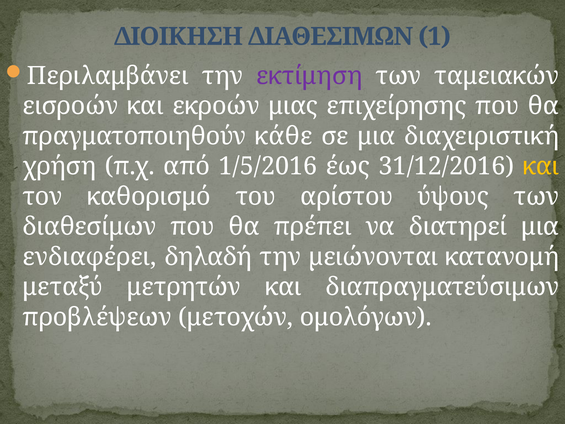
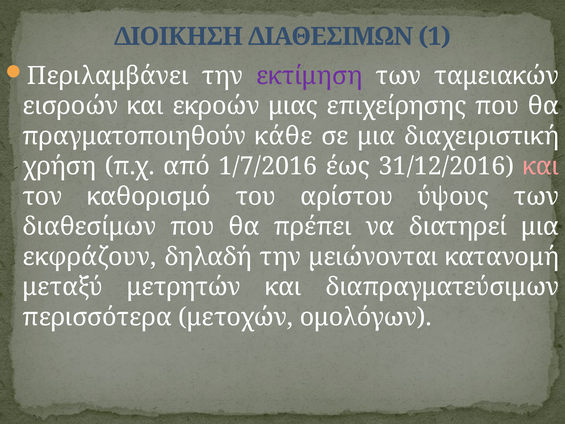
1/5/2016: 1/5/2016 -> 1/7/2016
και at (541, 166) colour: yellow -> pink
ενδιαφέρει: ενδιαφέρει -> εκφράζουν
προβλέψεων: προβλέψεων -> περισσότερα
